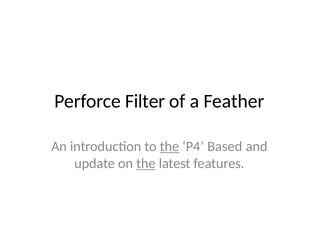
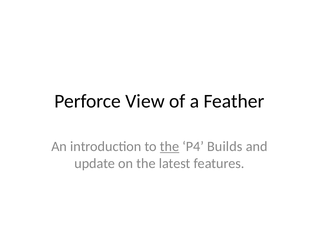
Filter: Filter -> View
Based: Based -> Builds
the at (146, 164) underline: present -> none
